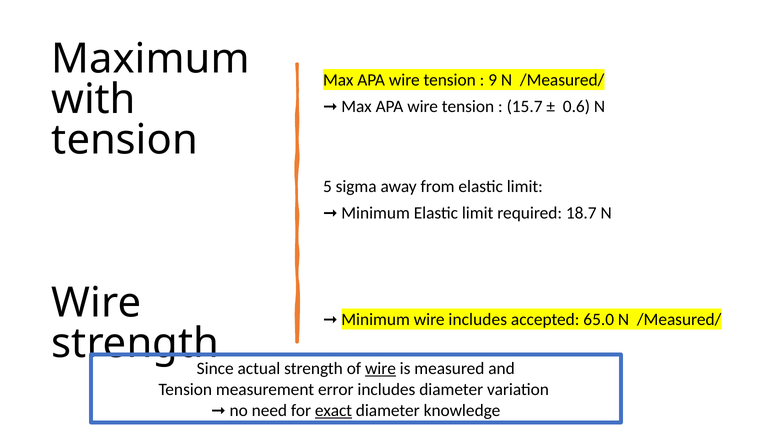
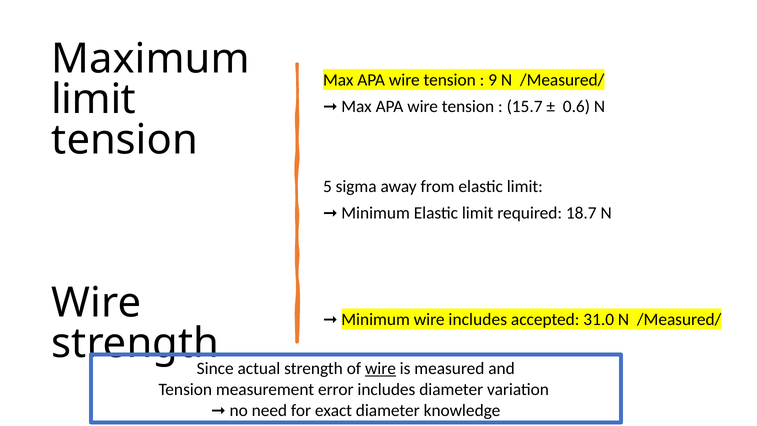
with at (93, 99): with -> limit
65.0: 65.0 -> 31.0
exact underline: present -> none
